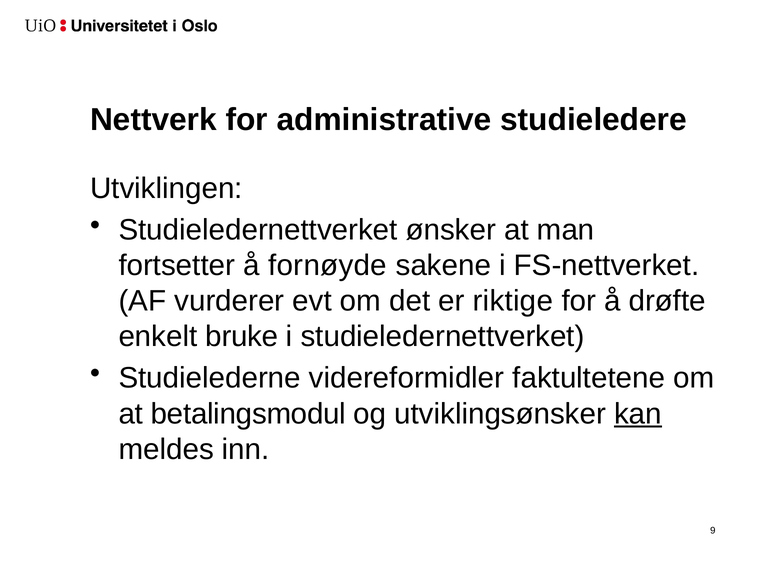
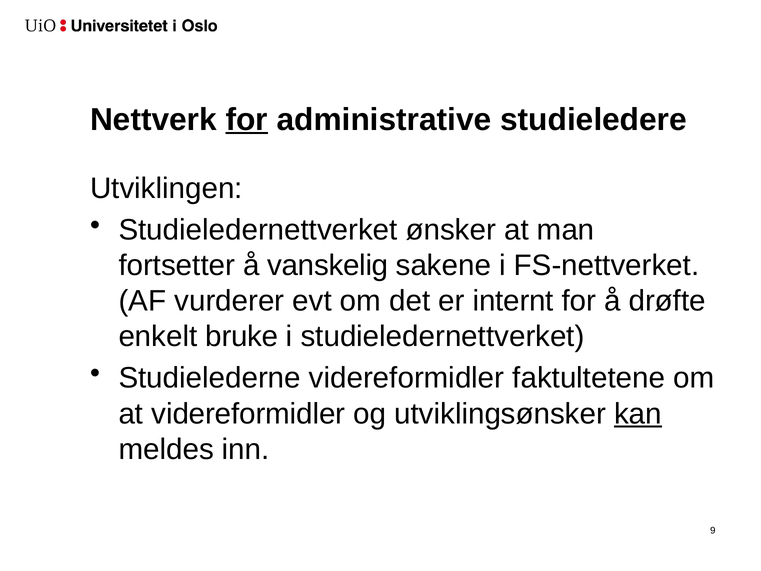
for at (247, 120) underline: none -> present
fornøyde: fornøyde -> vanskelig
riktige: riktige -> internt
at betalingsmodul: betalingsmodul -> videreformidler
